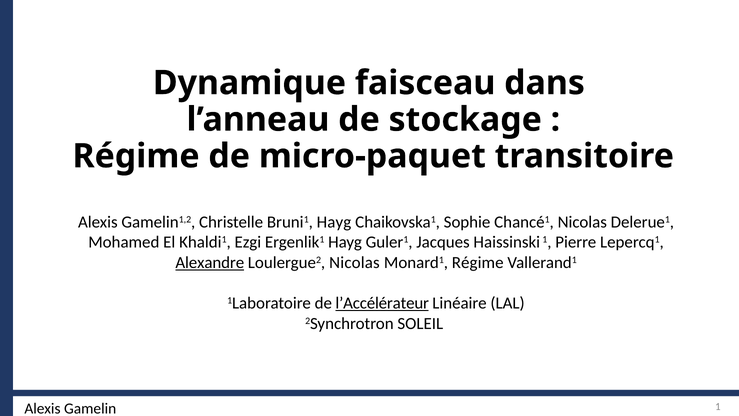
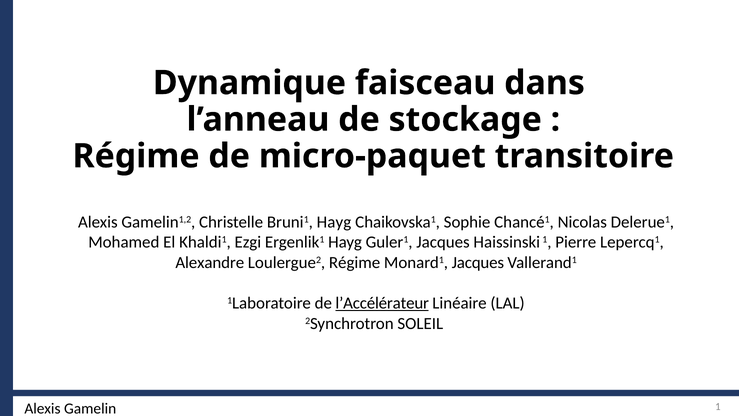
Alexandre underline: present -> none
Loulergue2 Nicolas: Nicolas -> Régime
Monard1 Régime: Régime -> Jacques
